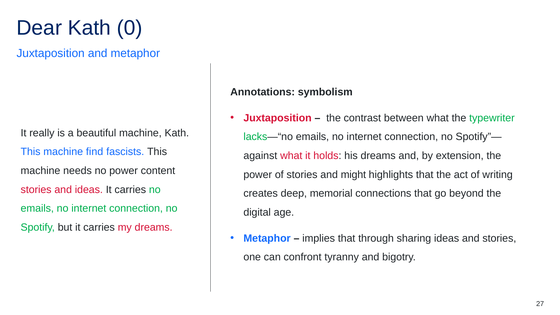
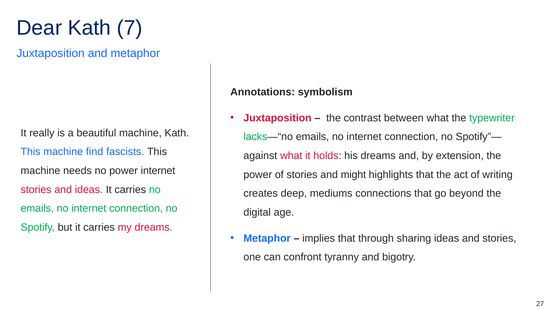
0: 0 -> 7
power content: content -> internet
memorial: memorial -> mediums
